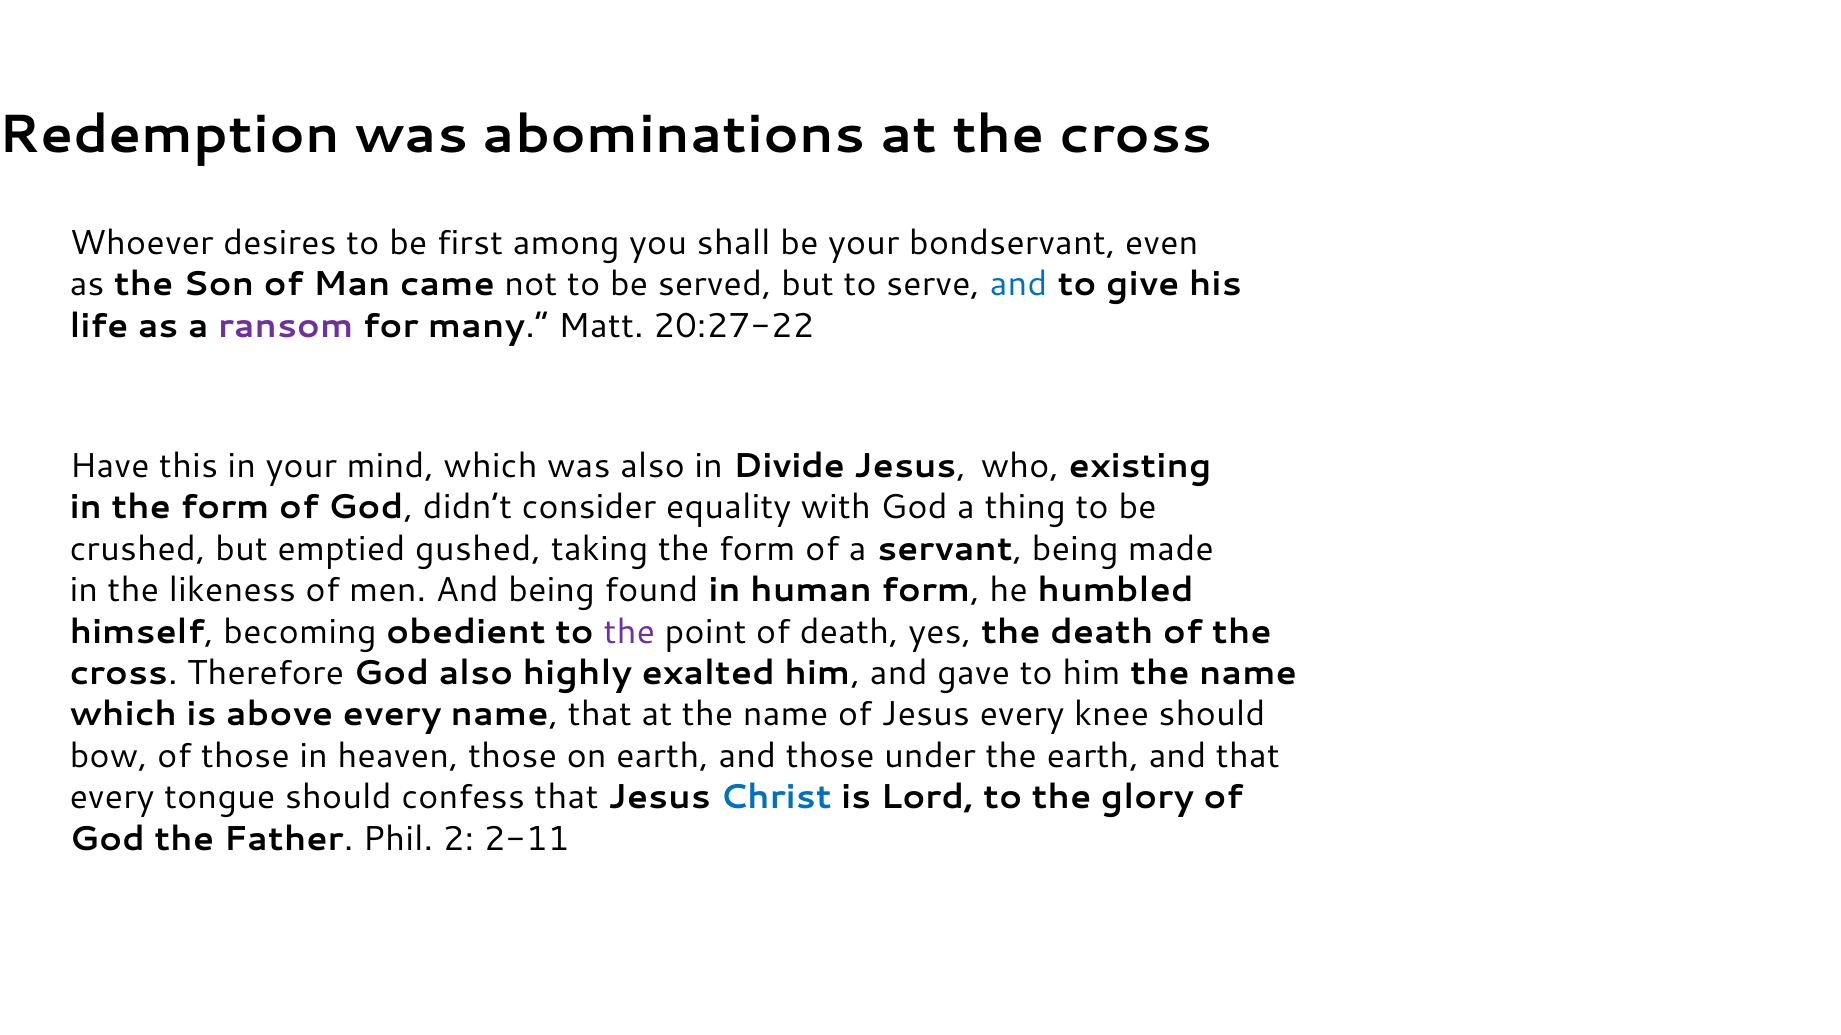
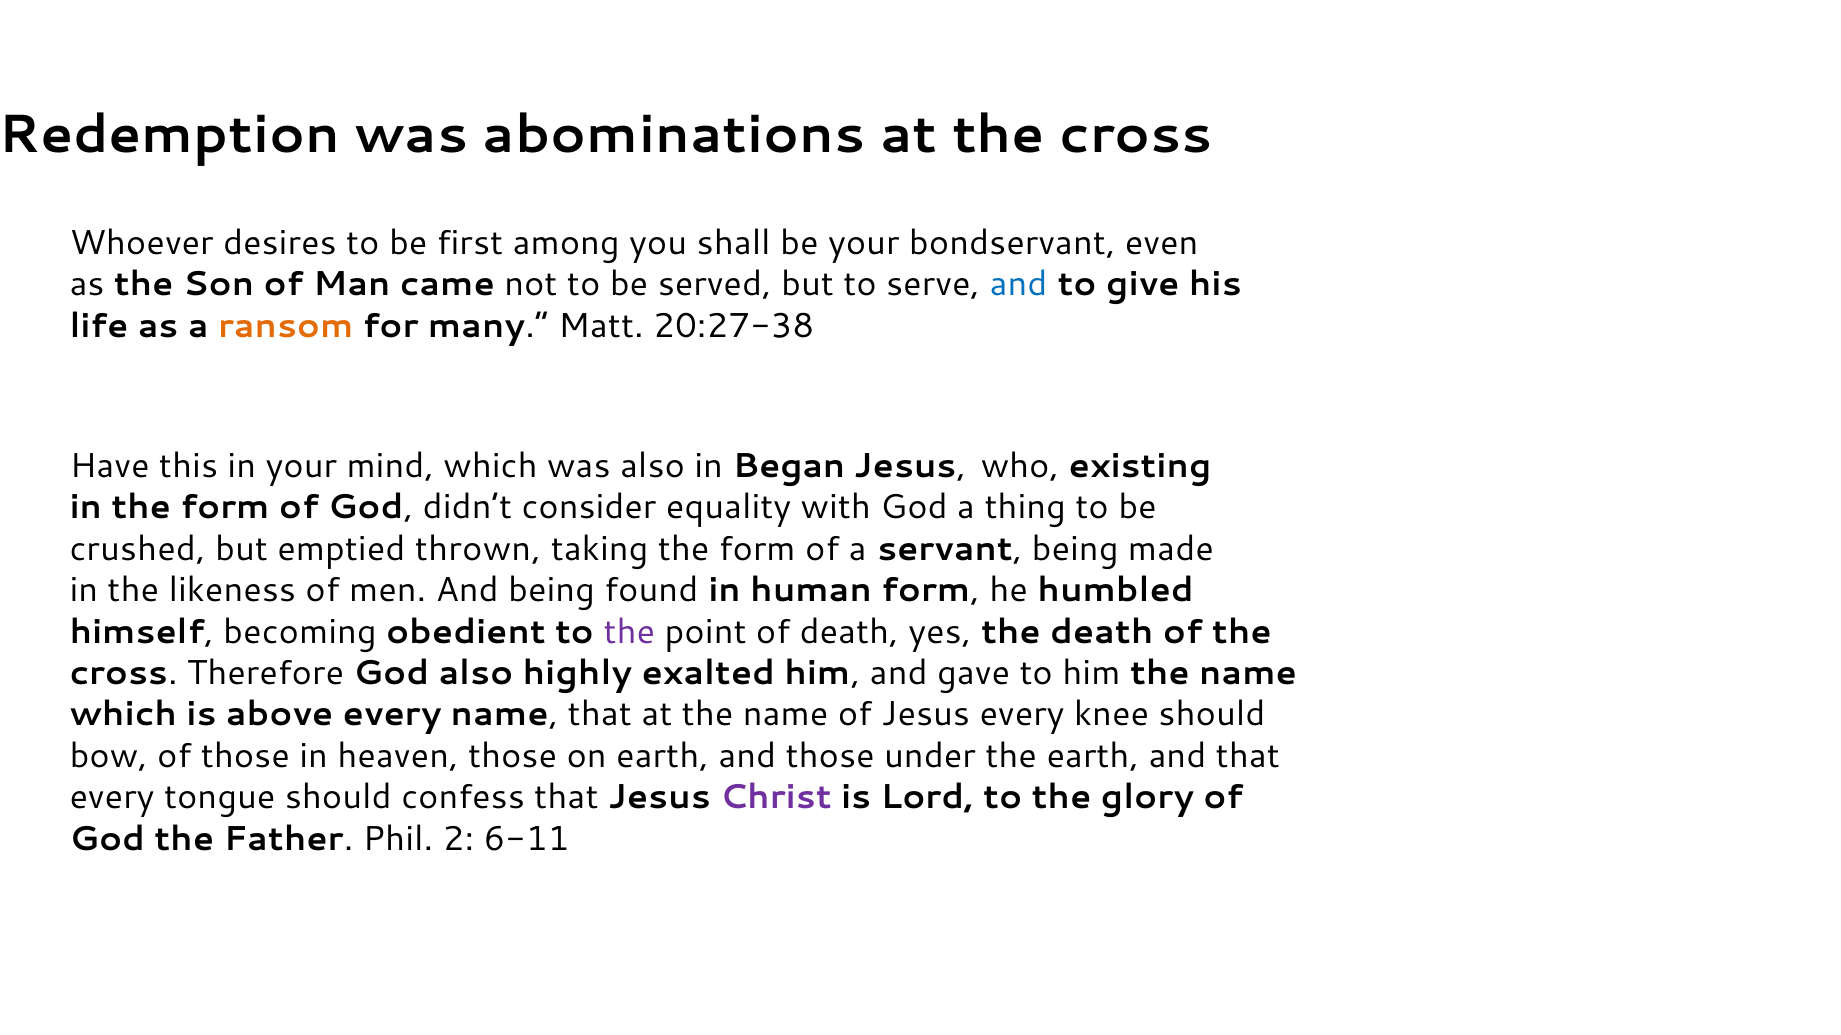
ransom colour: purple -> orange
20:27-22: 20:27-22 -> 20:27-38
Divide: Divide -> Began
gushed: gushed -> thrown
Christ colour: blue -> purple
2-11: 2-11 -> 6-11
